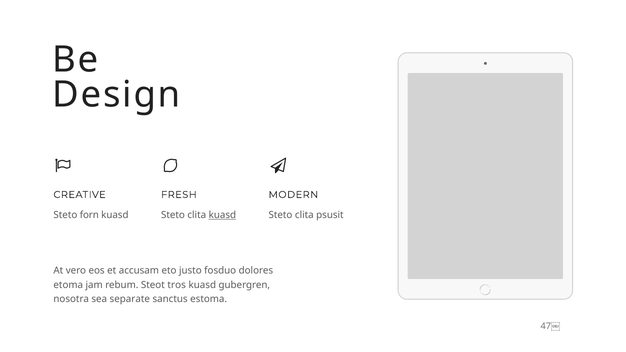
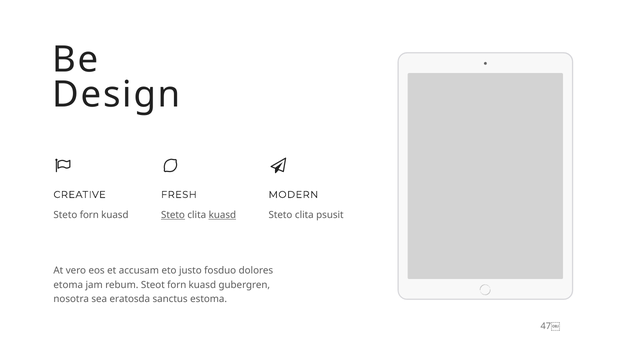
Steto at (173, 215) underline: none -> present
Steot tros: tros -> forn
separate: separate -> eratosda
